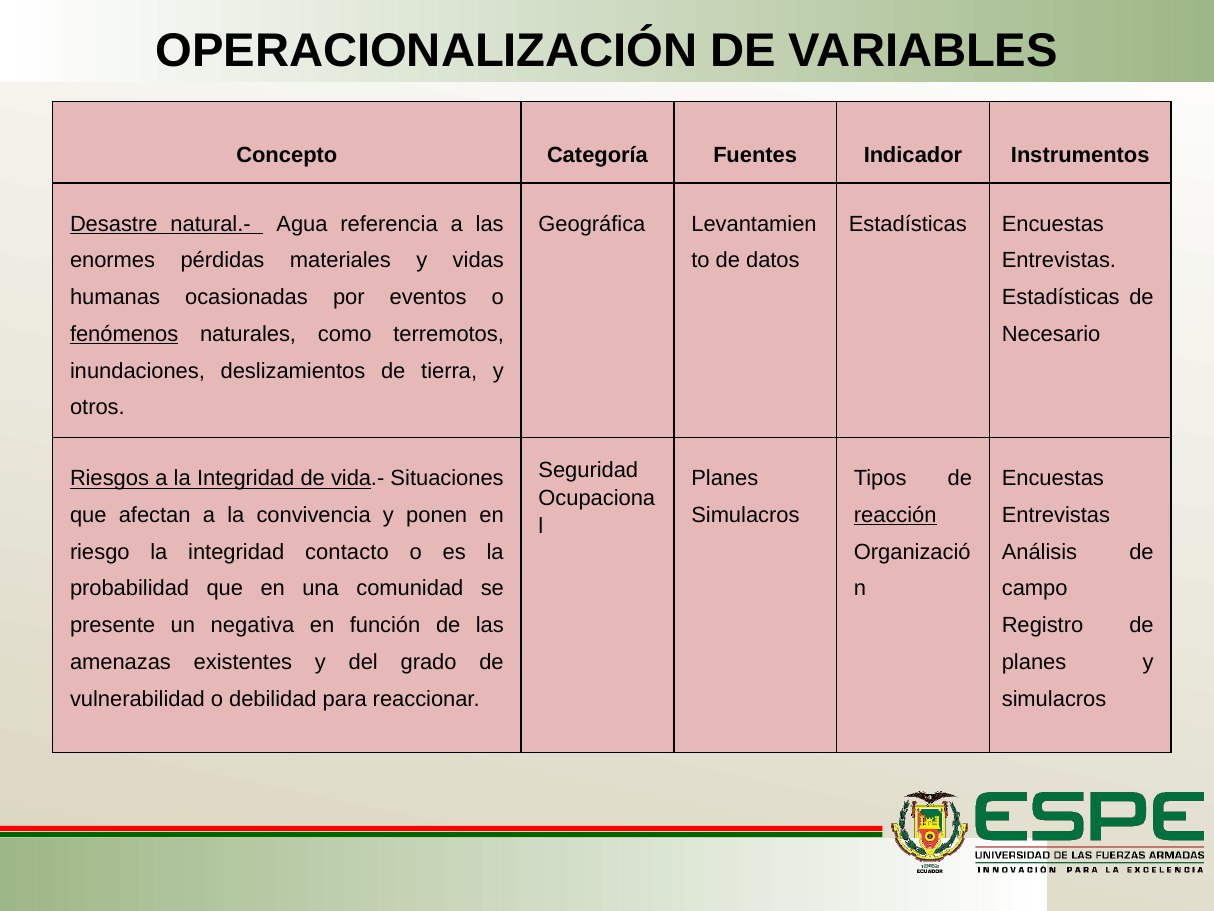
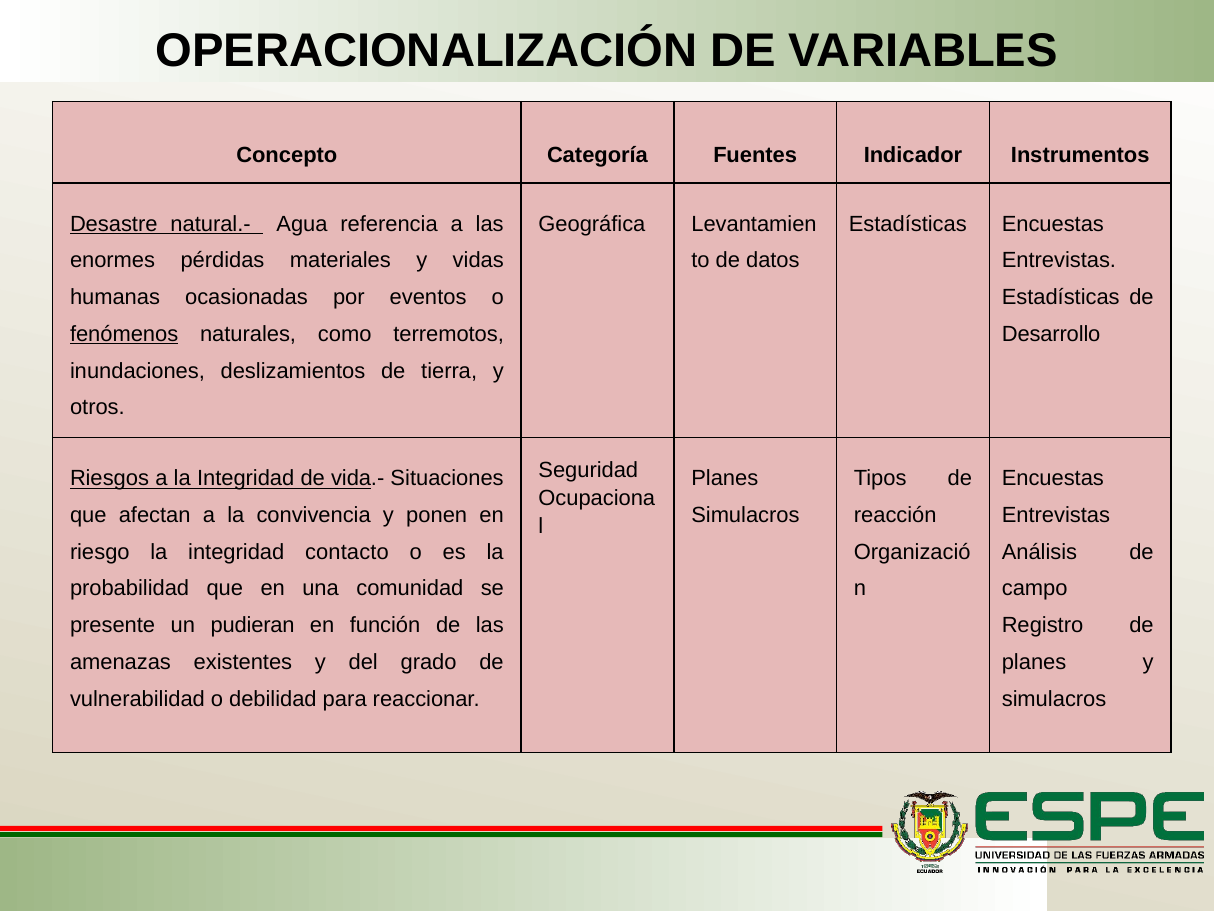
Necesario: Necesario -> Desarrollo
reacción underline: present -> none
negativa: negativa -> pudieran
